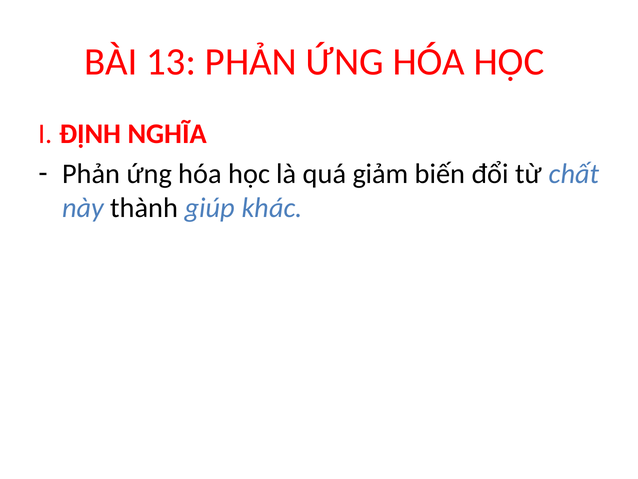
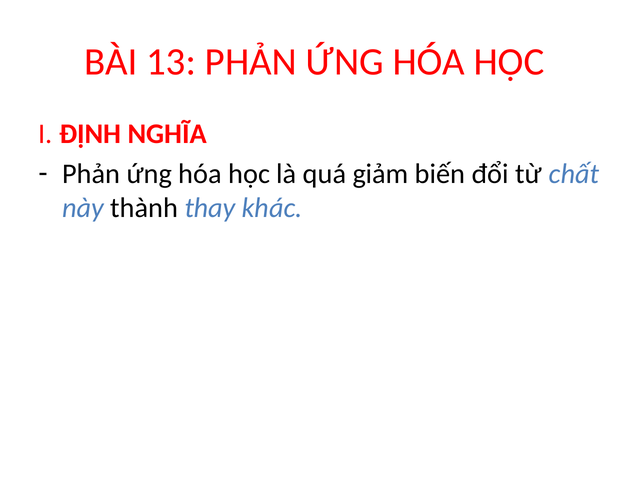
giúp: giúp -> thay
